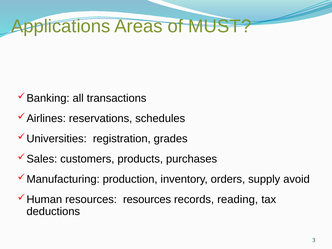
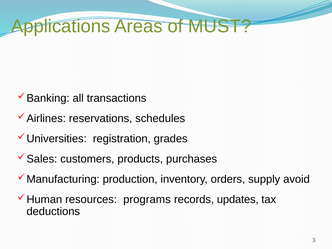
resources resources: resources -> programs
reading: reading -> updates
